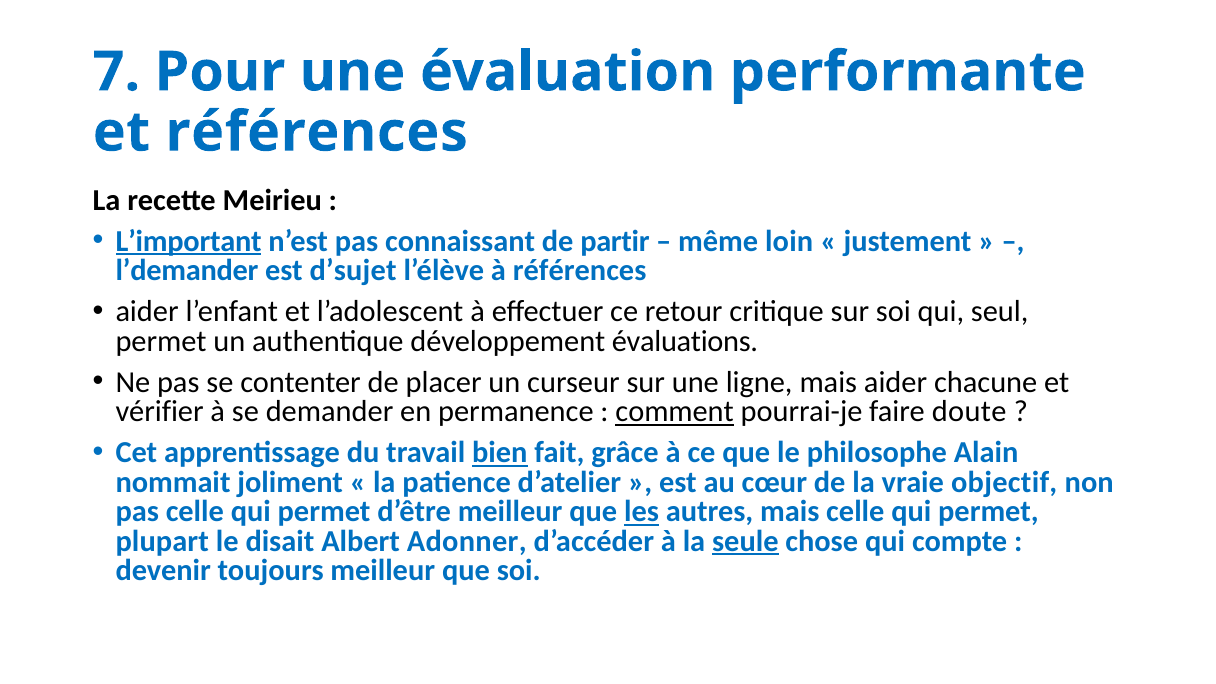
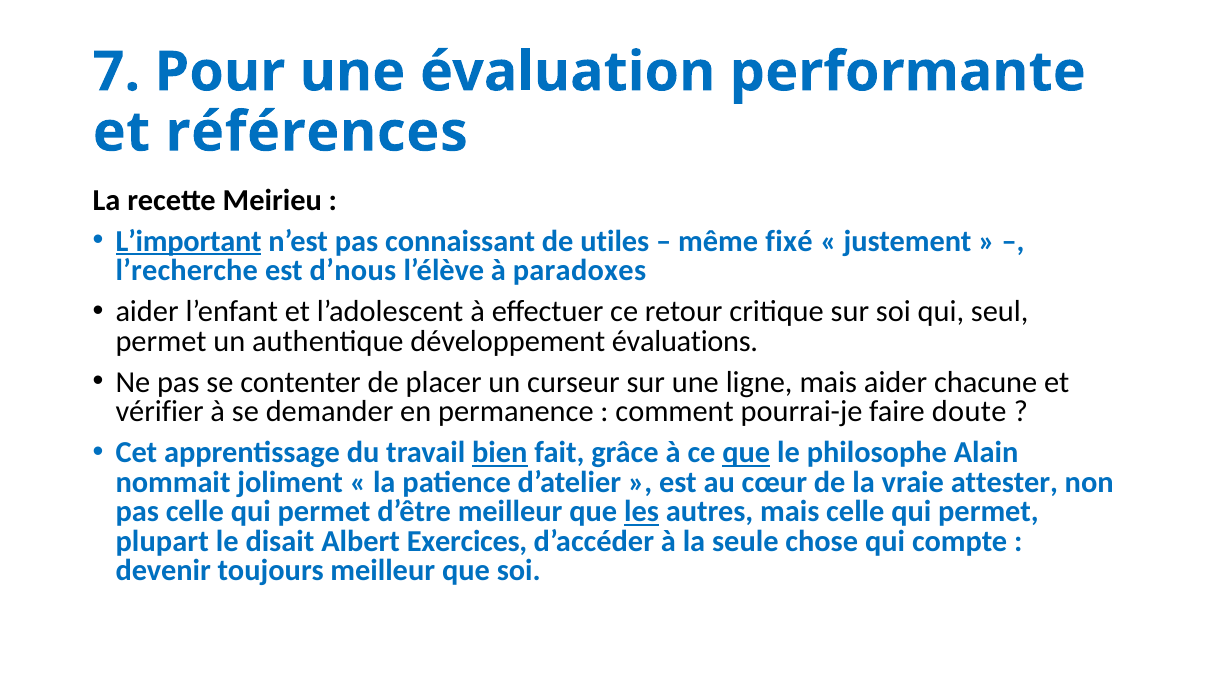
partir: partir -> utiles
loin: loin -> fixé
l’demander: l’demander -> l’recherche
d’sujet: d’sujet -> d’nous
à références: références -> paradoxes
comment underline: present -> none
que at (746, 453) underline: none -> present
objectif: objectif -> attester
Adonner: Adonner -> Exercices
seule underline: present -> none
